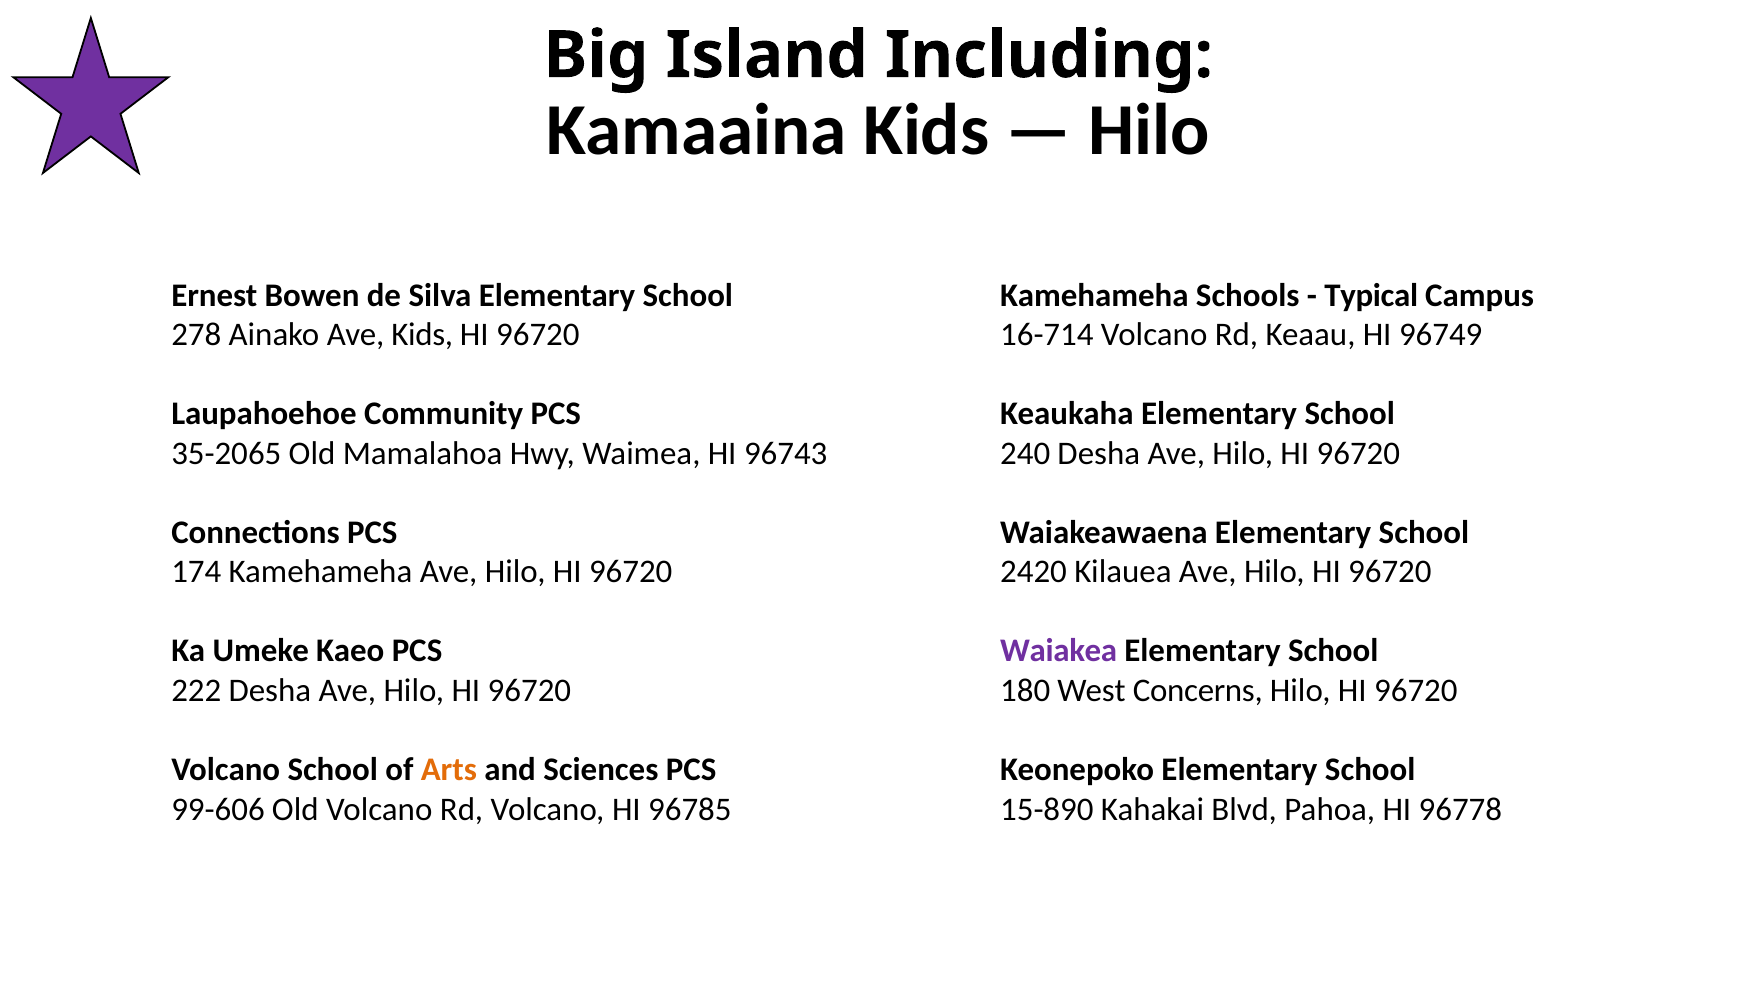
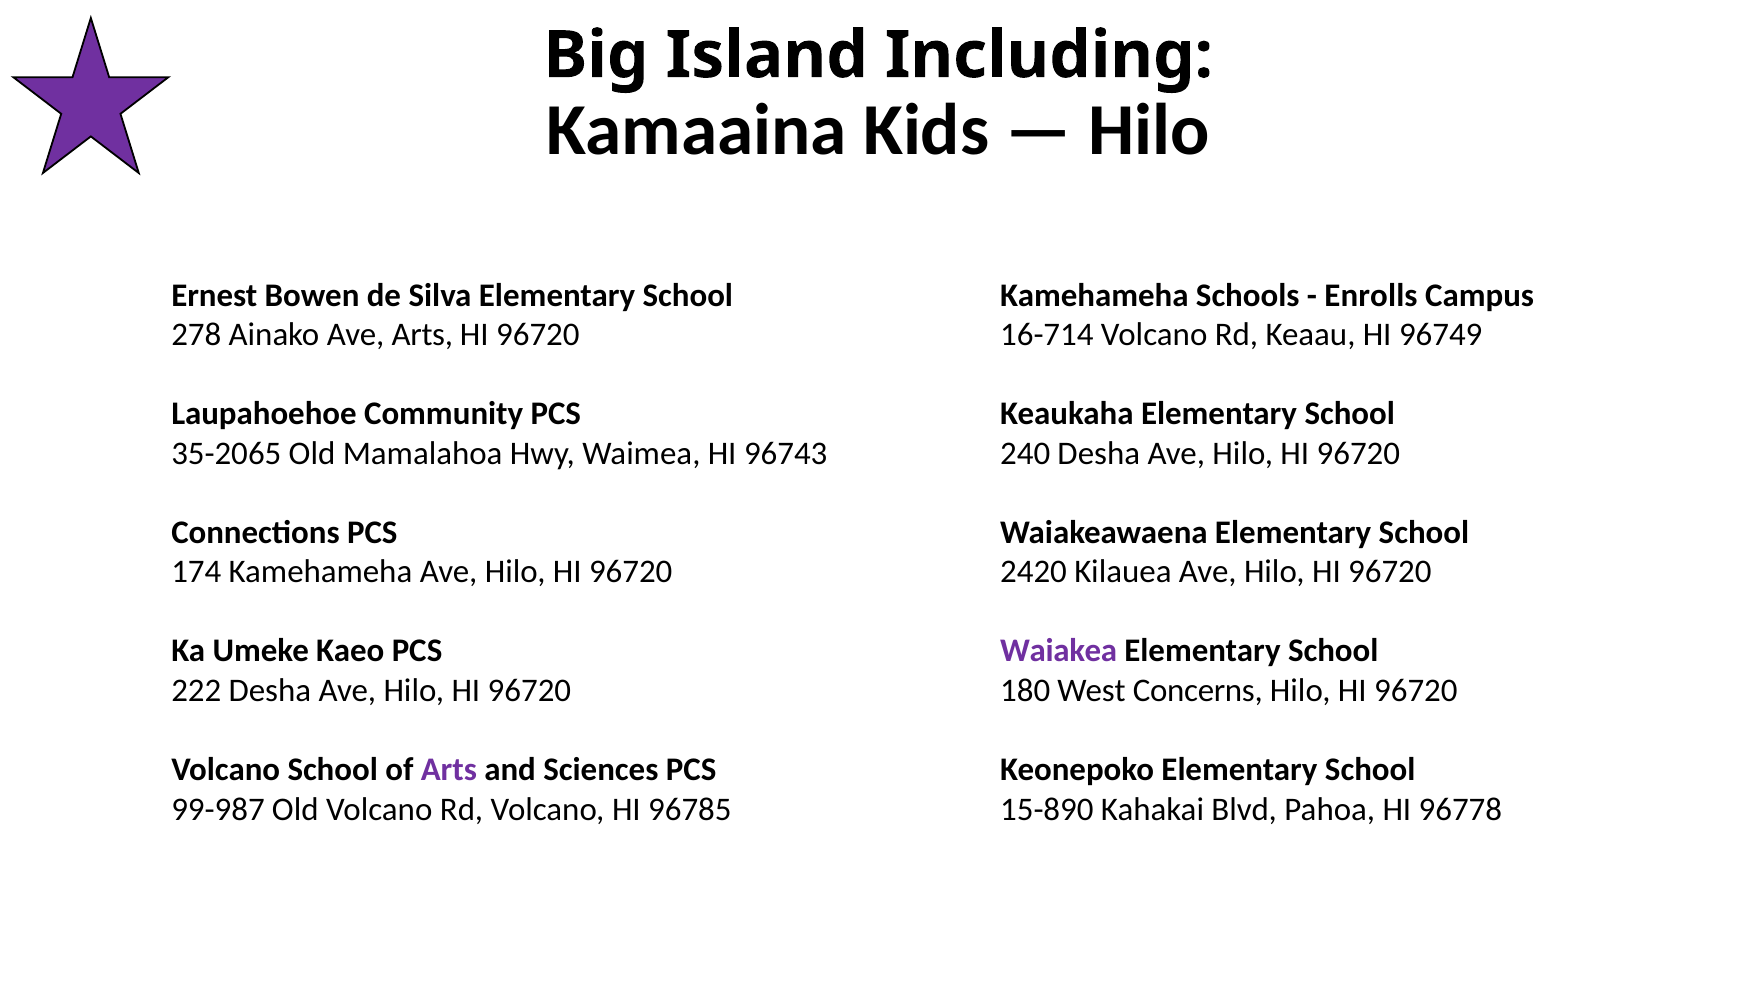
Typical: Typical -> Enrolls
Ave Kids: Kids -> Arts
Arts at (449, 770) colour: orange -> purple
99-606: 99-606 -> 99-987
